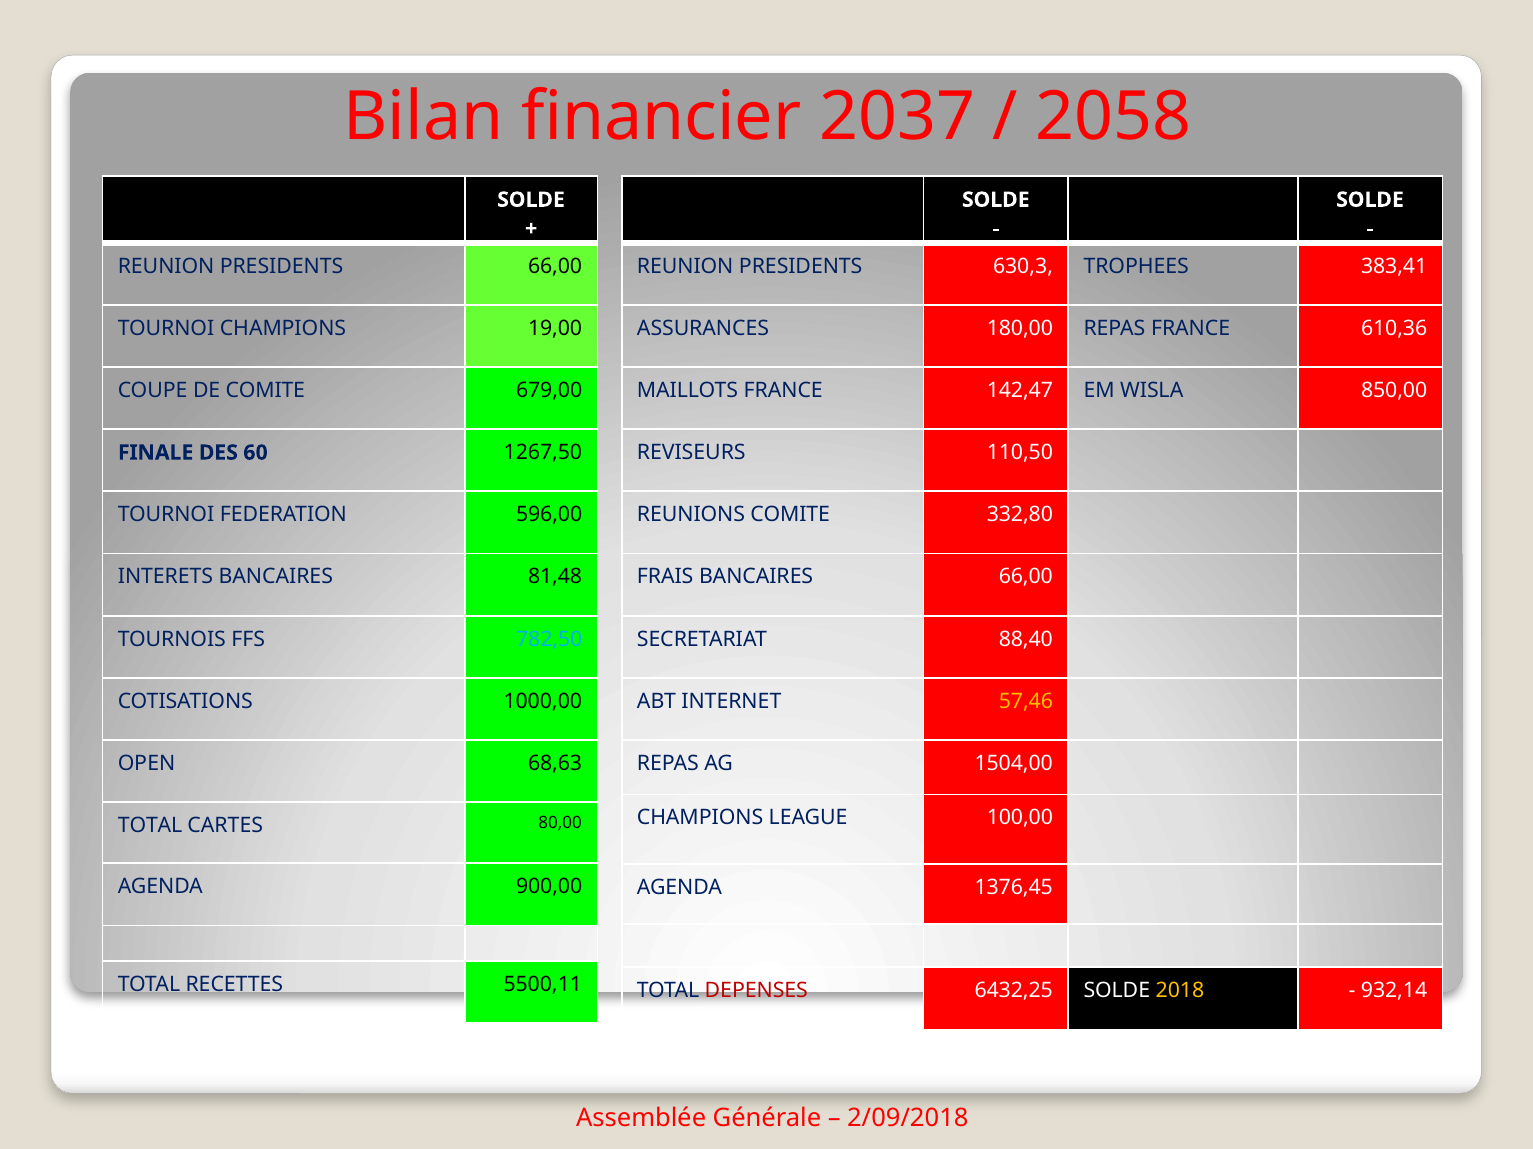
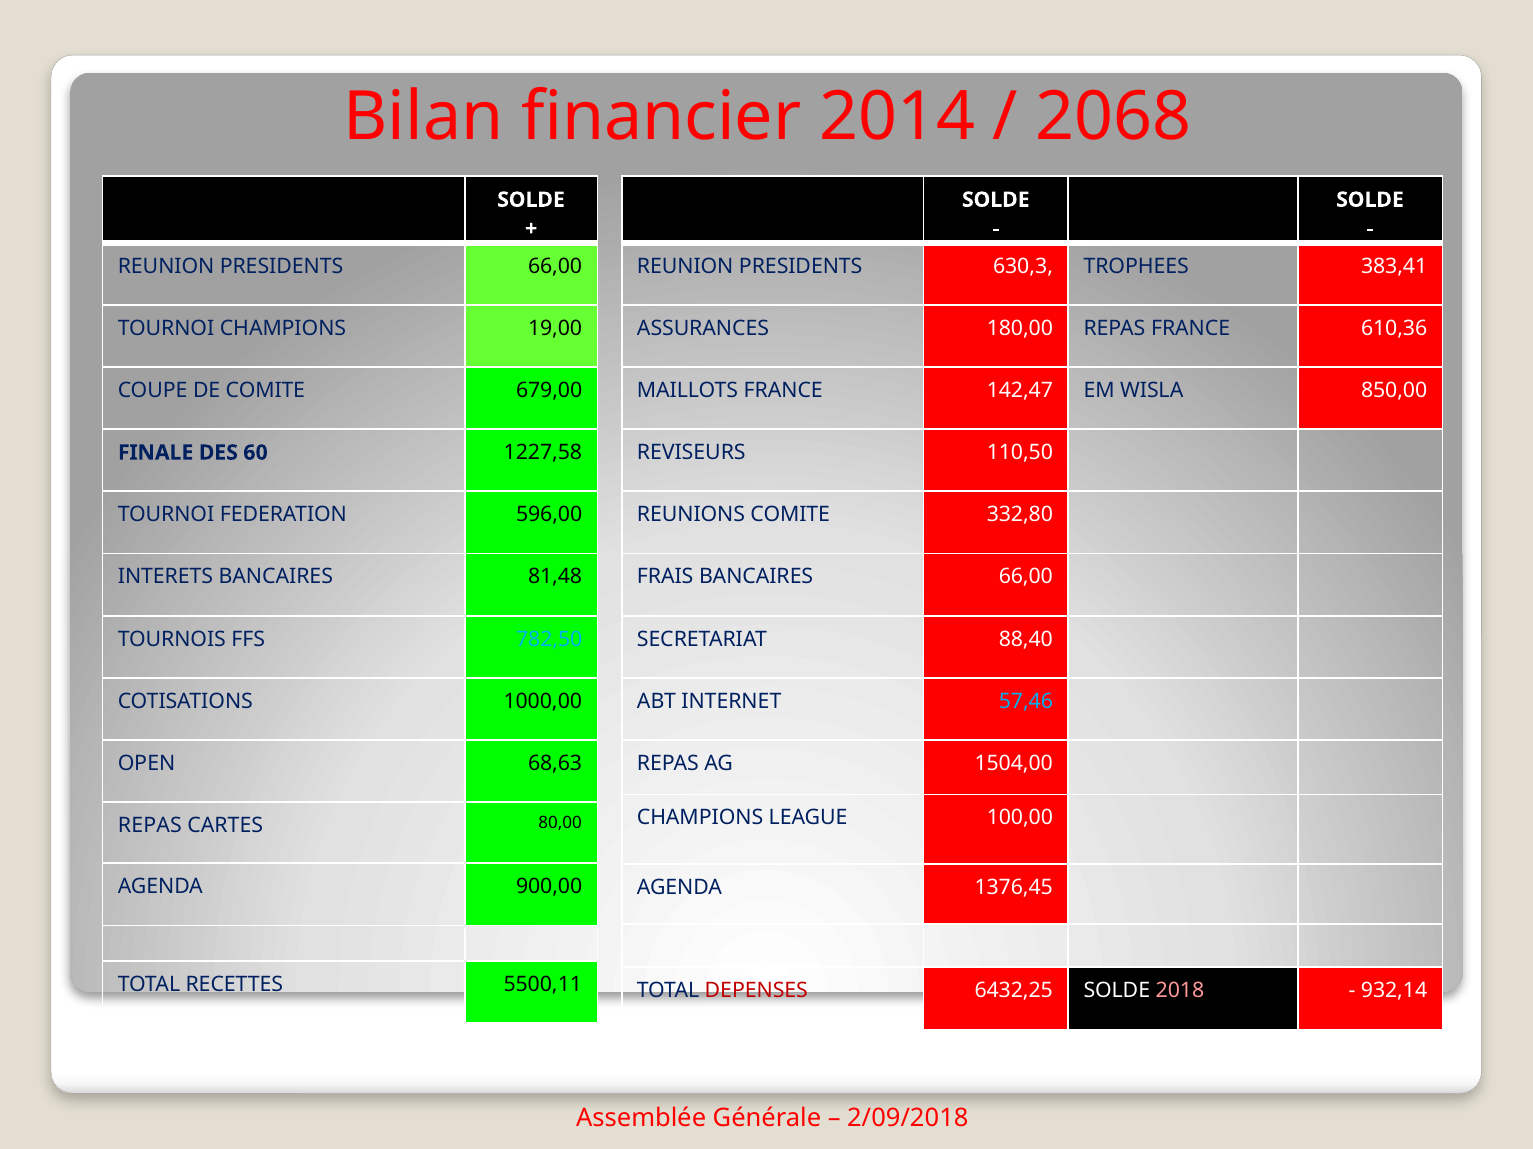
2037: 2037 -> 2014
2058: 2058 -> 2068
1267,50: 1267,50 -> 1227,58
57,46 colour: yellow -> light blue
TOTAL at (150, 826): TOTAL -> REPAS
2018 colour: yellow -> pink
